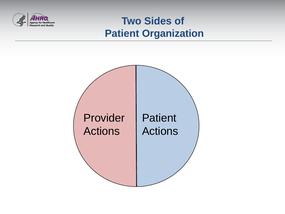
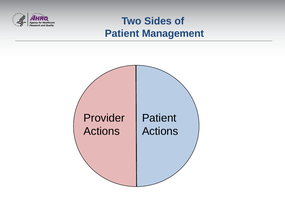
Organization: Organization -> Management
